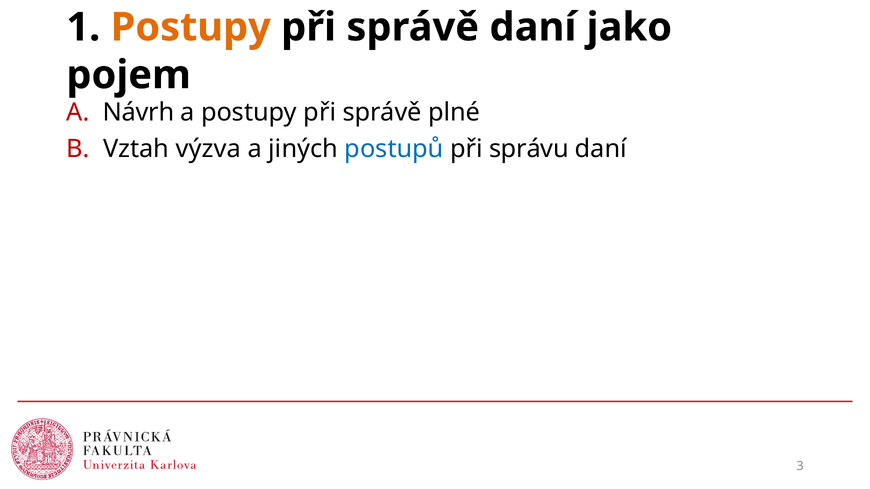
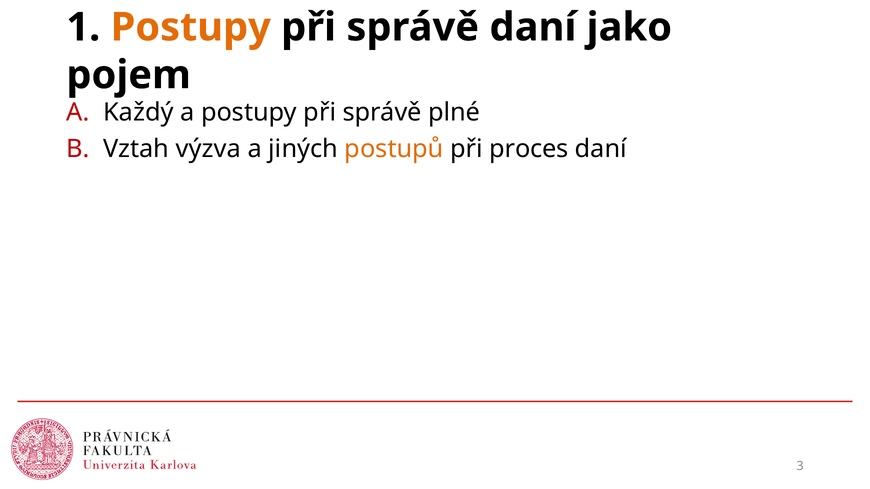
Návrh: Návrh -> Každý
postupů colour: blue -> orange
správu: správu -> proces
